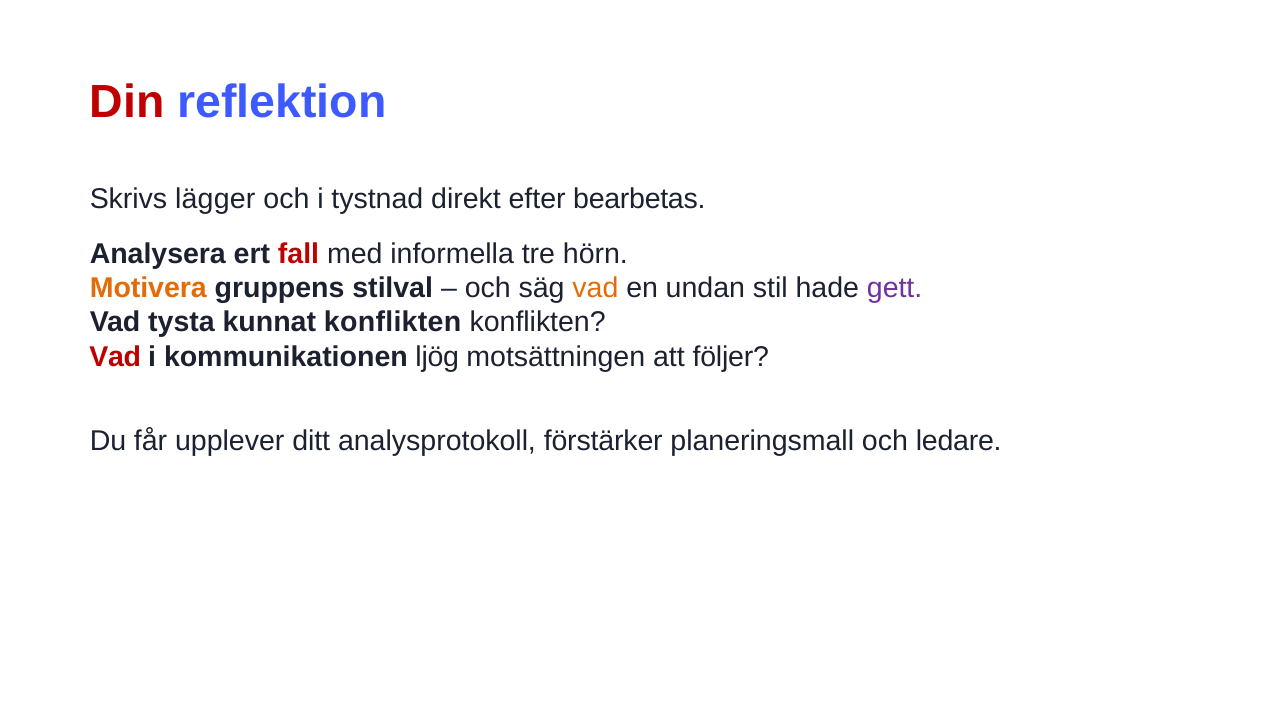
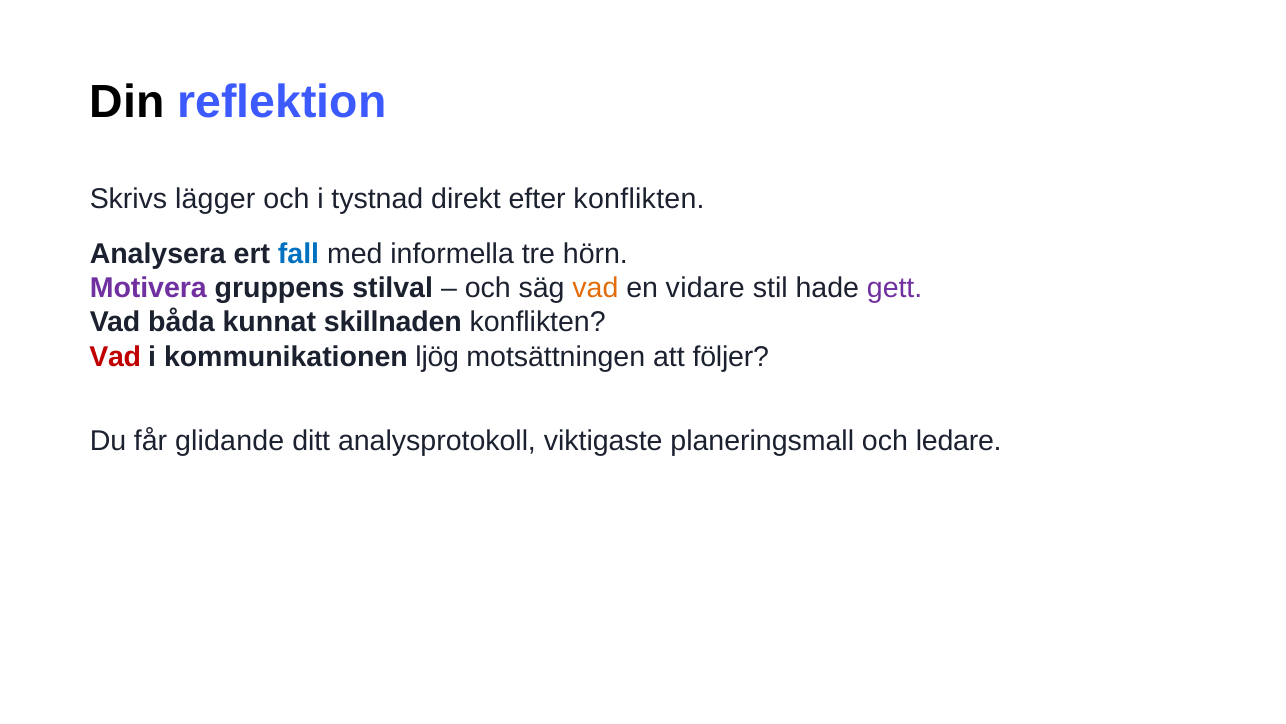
Din colour: red -> black
efter bearbetas: bearbetas -> konflikten
fall colour: red -> blue
Motivera colour: orange -> purple
undan: undan -> vidare
tysta: tysta -> båda
kunnat konflikten: konflikten -> skillnaden
upplever: upplever -> glidande
förstärker: förstärker -> viktigaste
